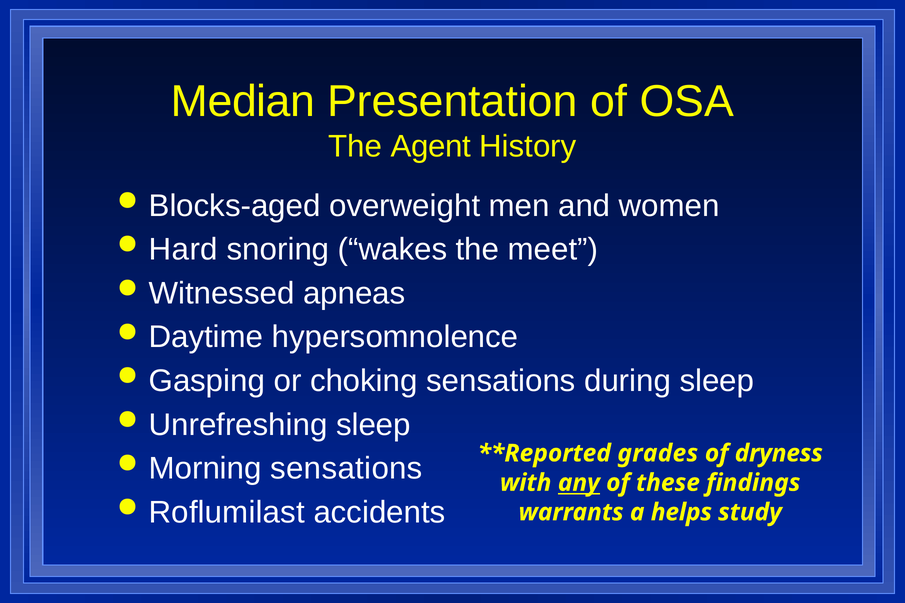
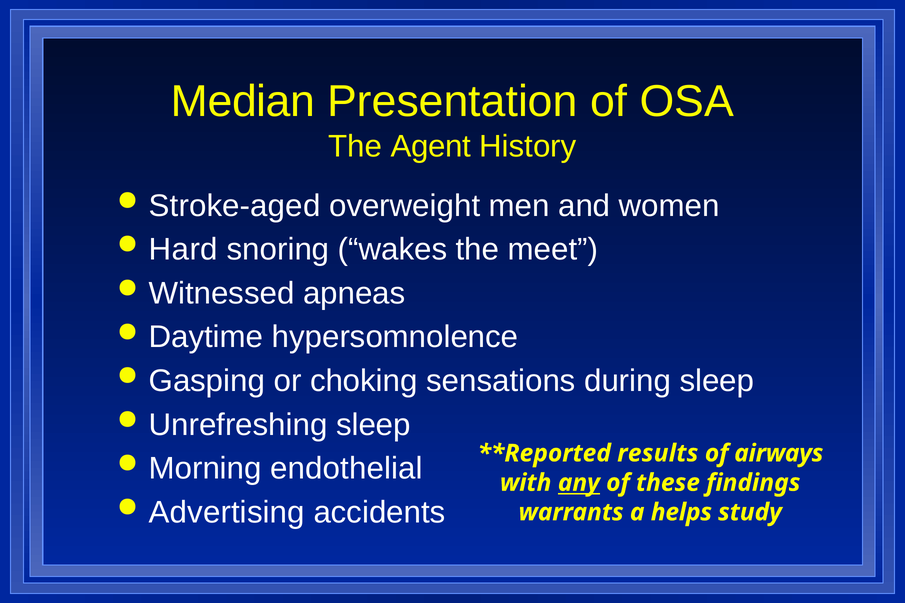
Blocks-aged: Blocks-aged -> Stroke-aged
grades: grades -> results
dryness: dryness -> airways
Morning sensations: sensations -> endothelial
Roflumilast: Roflumilast -> Advertising
